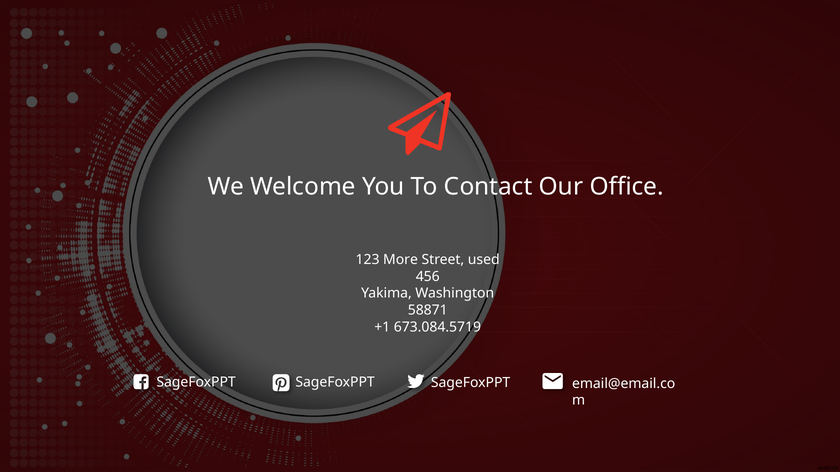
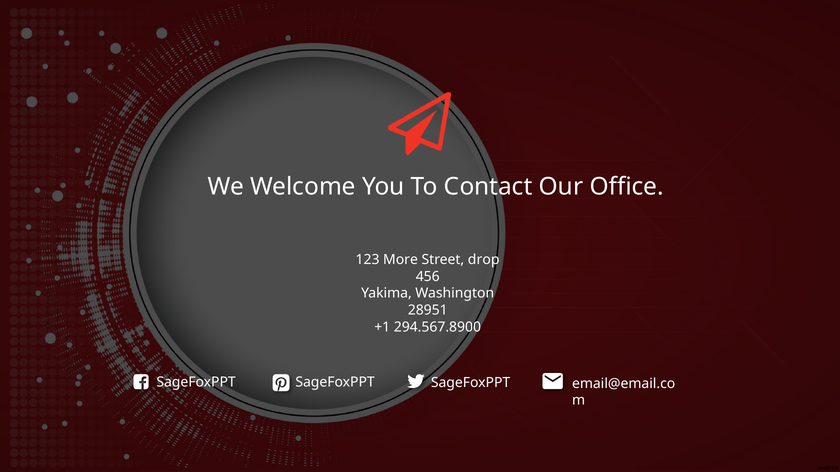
used: used -> drop
58871: 58871 -> 28951
673.084.5719: 673.084.5719 -> 294.567.8900
